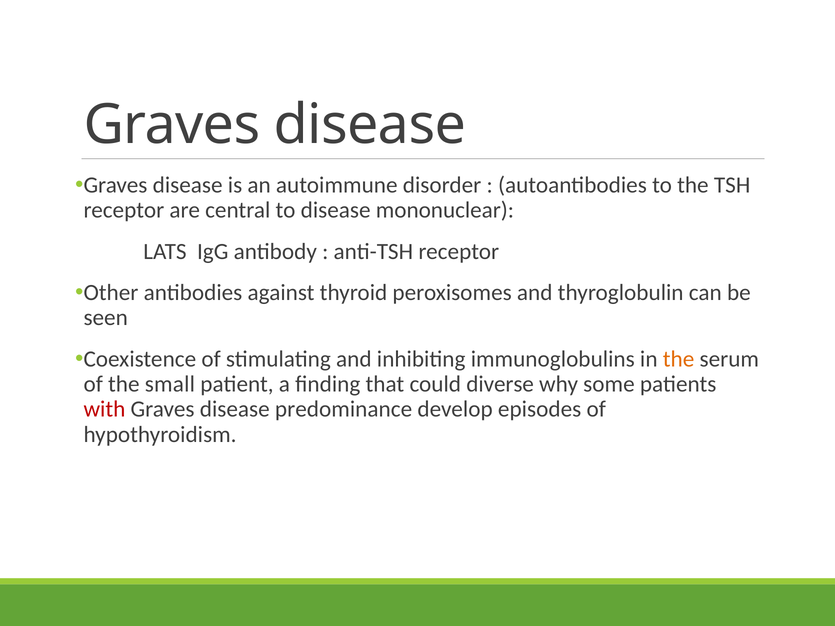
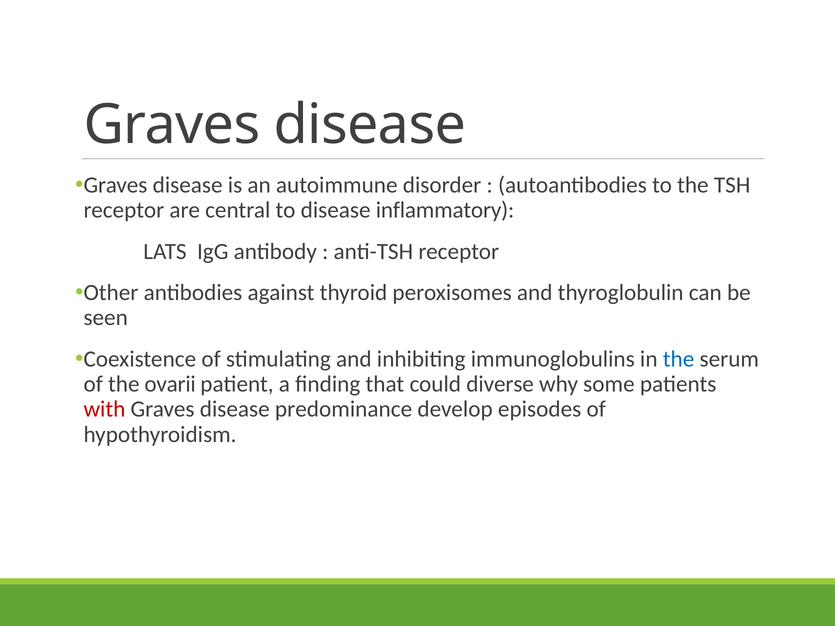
mononuclear: mononuclear -> inflammatory
the at (679, 359) colour: orange -> blue
small: small -> ovarii
